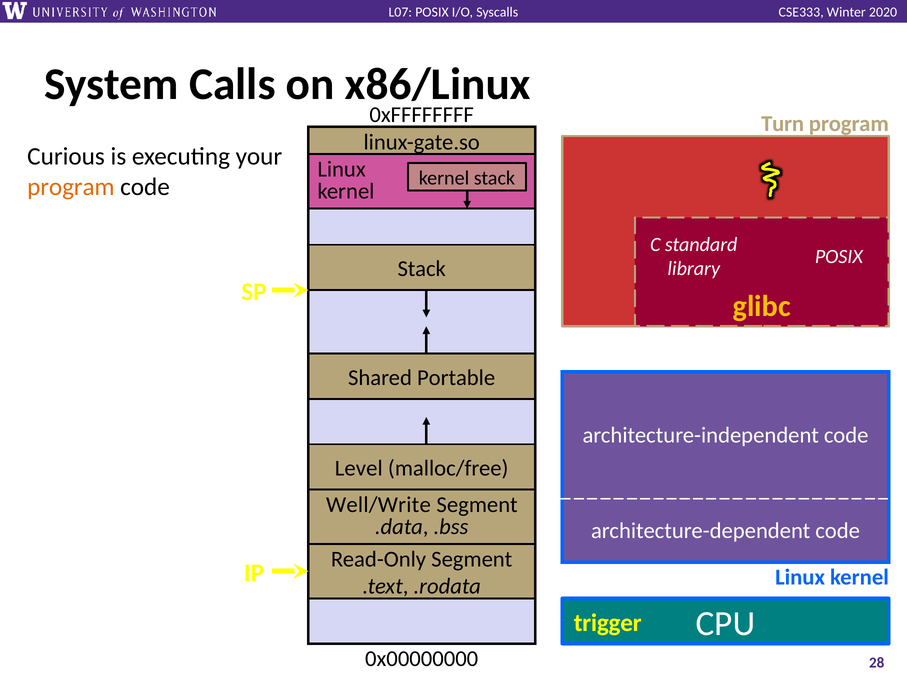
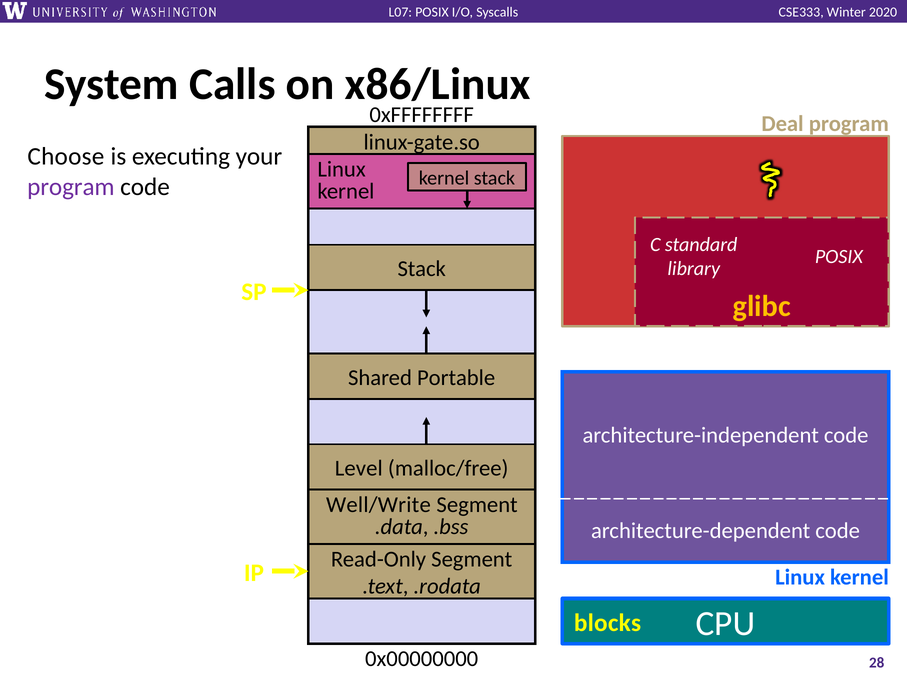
Turn: Turn -> Deal
Curious: Curious -> Choose
program at (71, 187) colour: orange -> purple
trigger: trigger -> blocks
